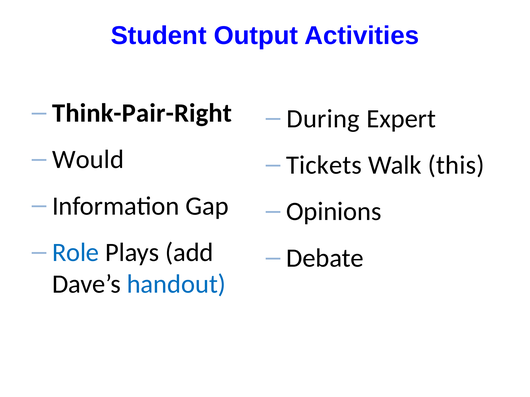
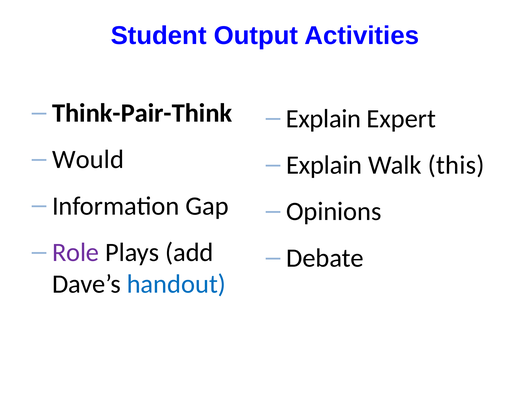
Think-Pair-Right: Think-Pair-Right -> Think-Pair-Think
During at (323, 119): During -> Explain
Tickets at (324, 165): Tickets -> Explain
Role colour: blue -> purple
